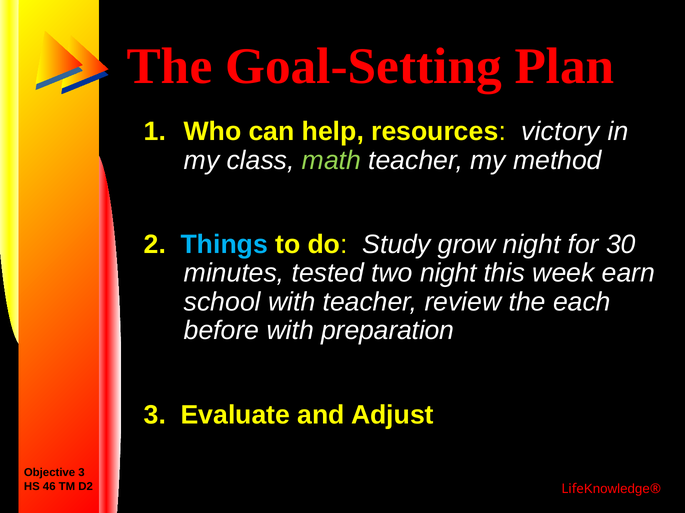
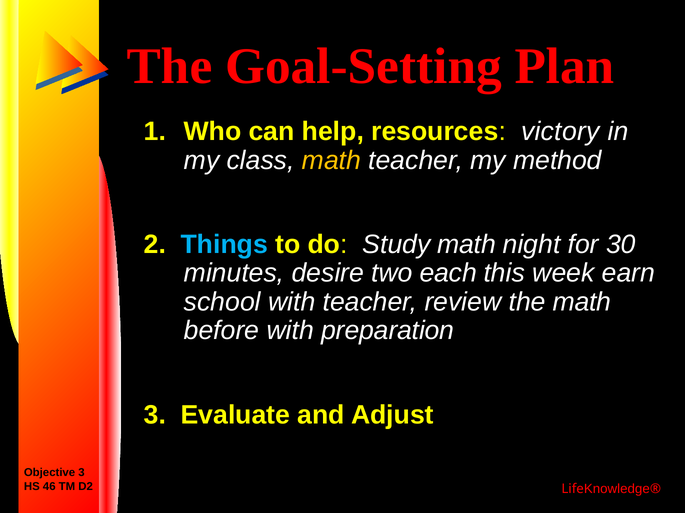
math at (331, 161) colour: light green -> yellow
Study grow: grow -> math
tested: tested -> desire
two night: night -> each
the each: each -> math
